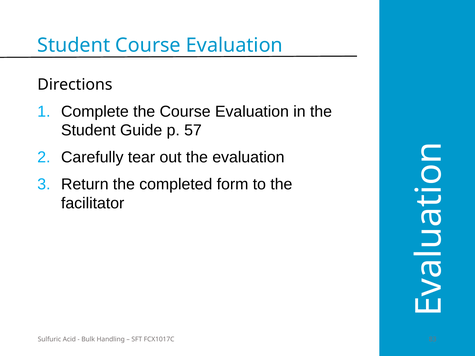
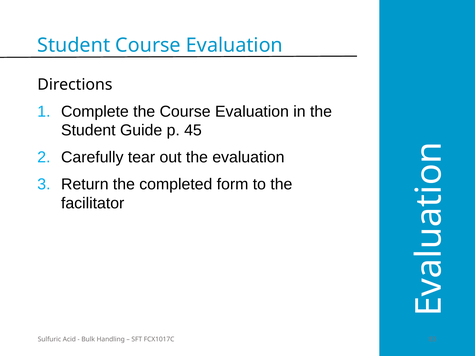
57: 57 -> 45
